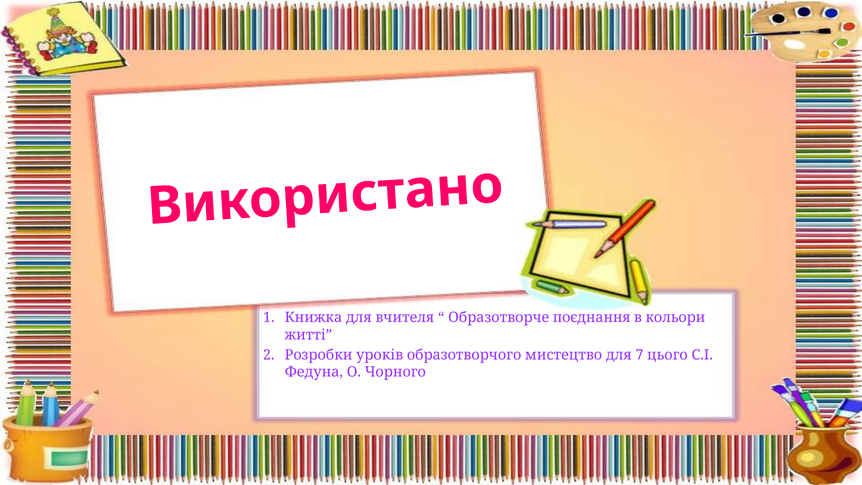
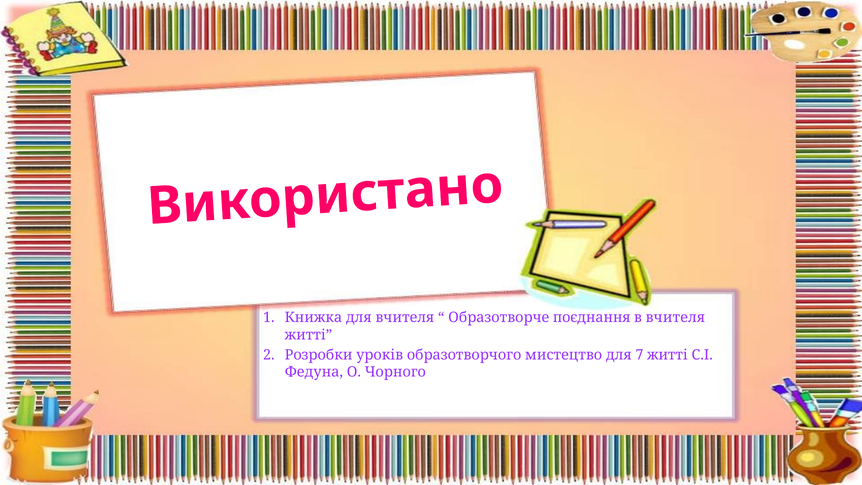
в кольори: кольори -> вчителя
7 цього: цього -> житті
